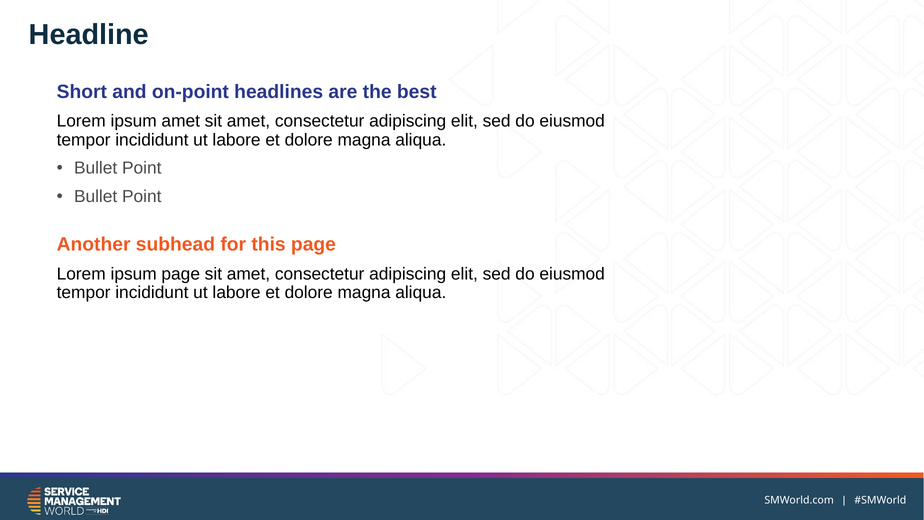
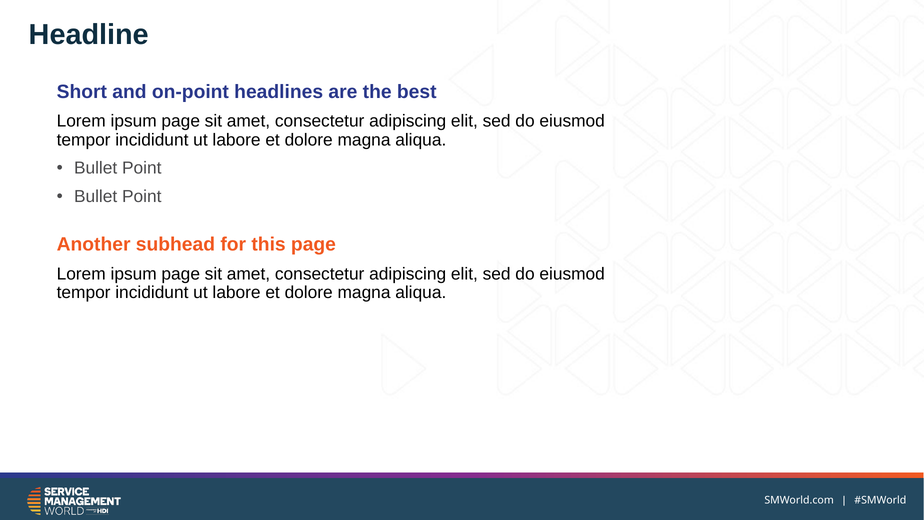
amet at (181, 121): amet -> page
